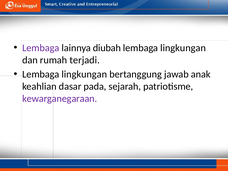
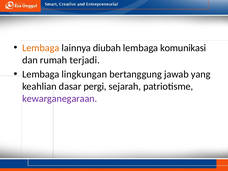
Lembaga at (41, 48) colour: purple -> orange
lingkungan at (183, 48): lingkungan -> komunikasi
anak: anak -> yang
pada: pada -> pergi
